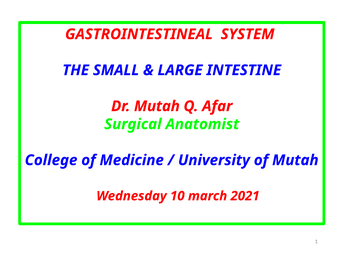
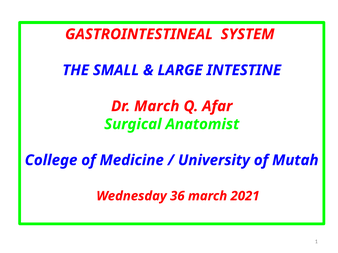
Dr Mutah: Mutah -> March
10: 10 -> 36
